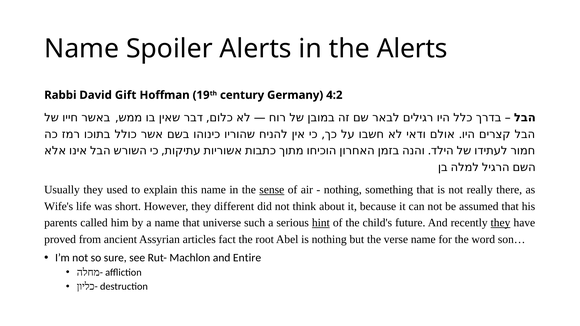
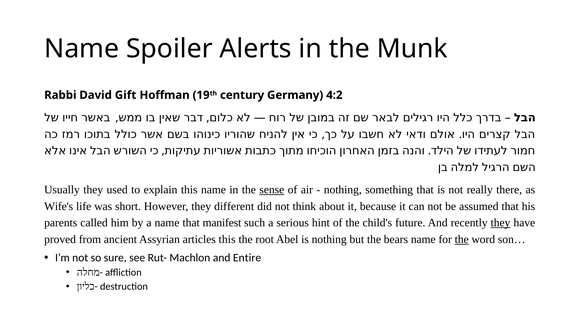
the Alerts: Alerts -> Munk
universe: universe -> manifest
hint underline: present -> none
articles fact: fact -> this
verse: verse -> bears
the at (462, 240) underline: none -> present
